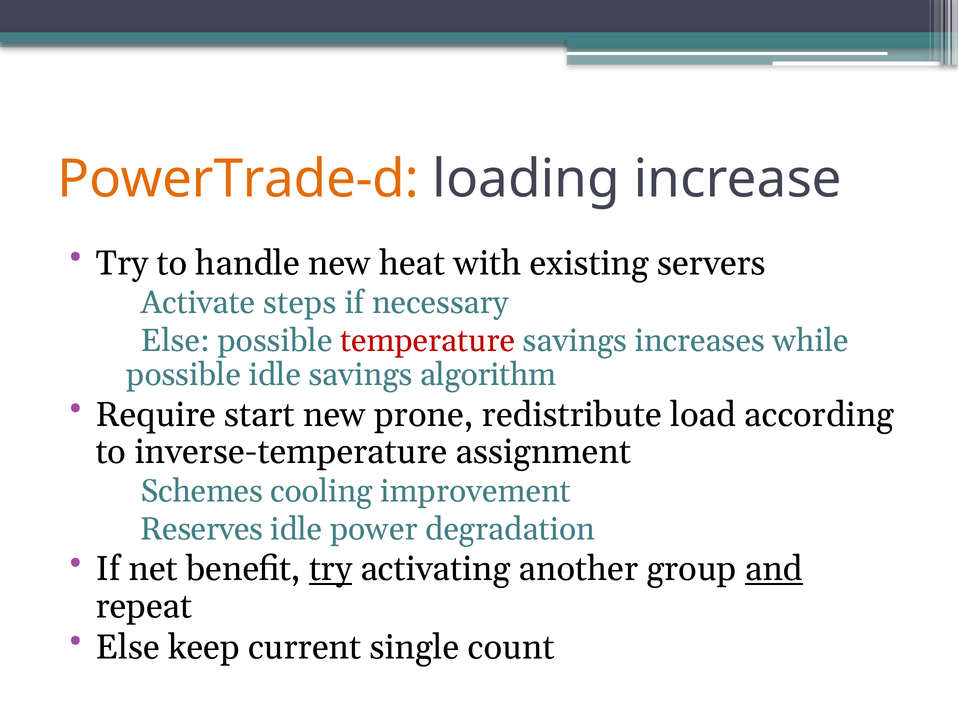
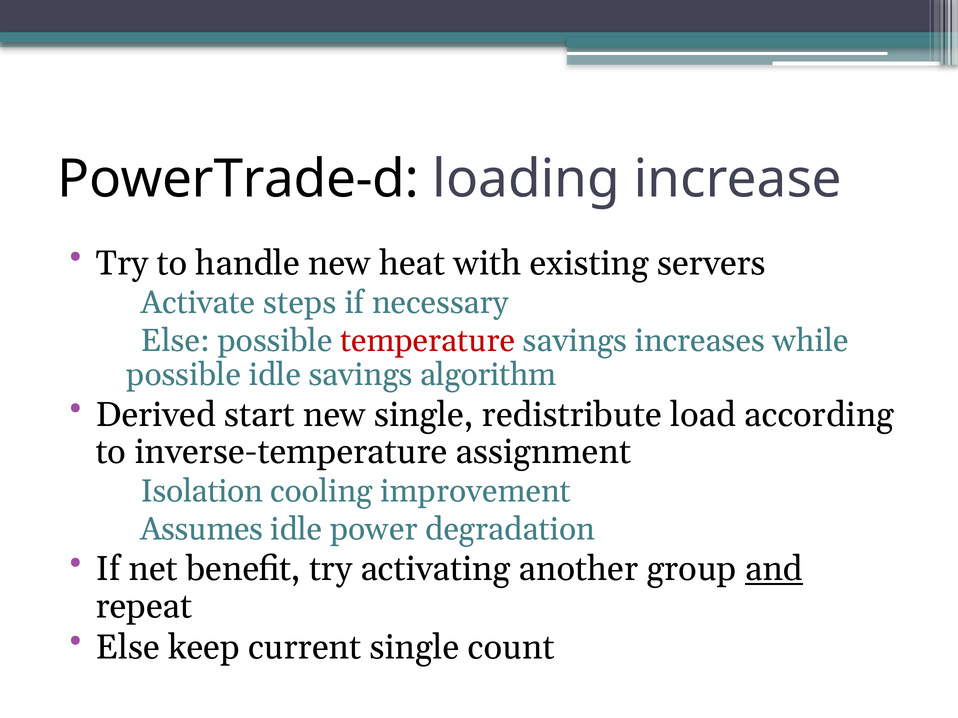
PowerTrade-d colour: orange -> black
Require: Require -> Derived
new prone: prone -> single
Schemes: Schemes -> Isolation
Reserves: Reserves -> Assumes
try at (331, 569) underline: present -> none
